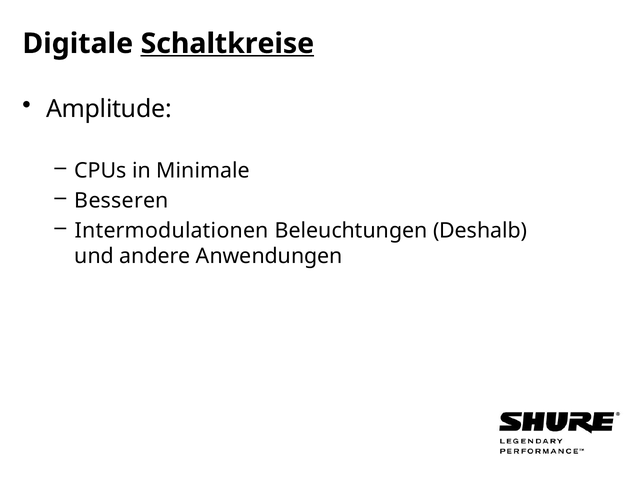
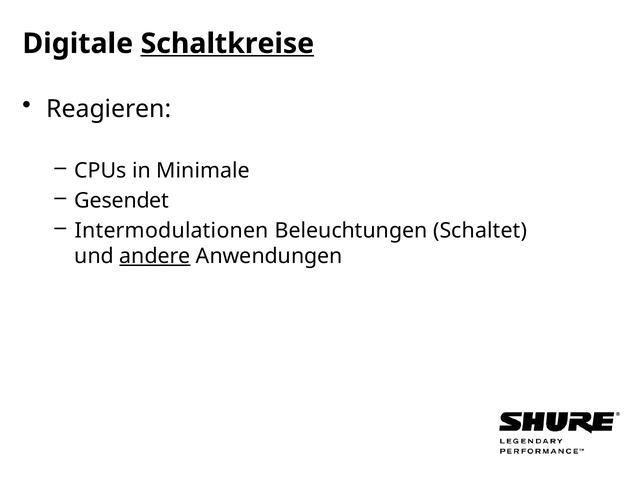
Amplitude: Amplitude -> Reagieren
Besseren: Besseren -> Gesendet
Deshalb: Deshalb -> Schaltet
andere underline: none -> present
